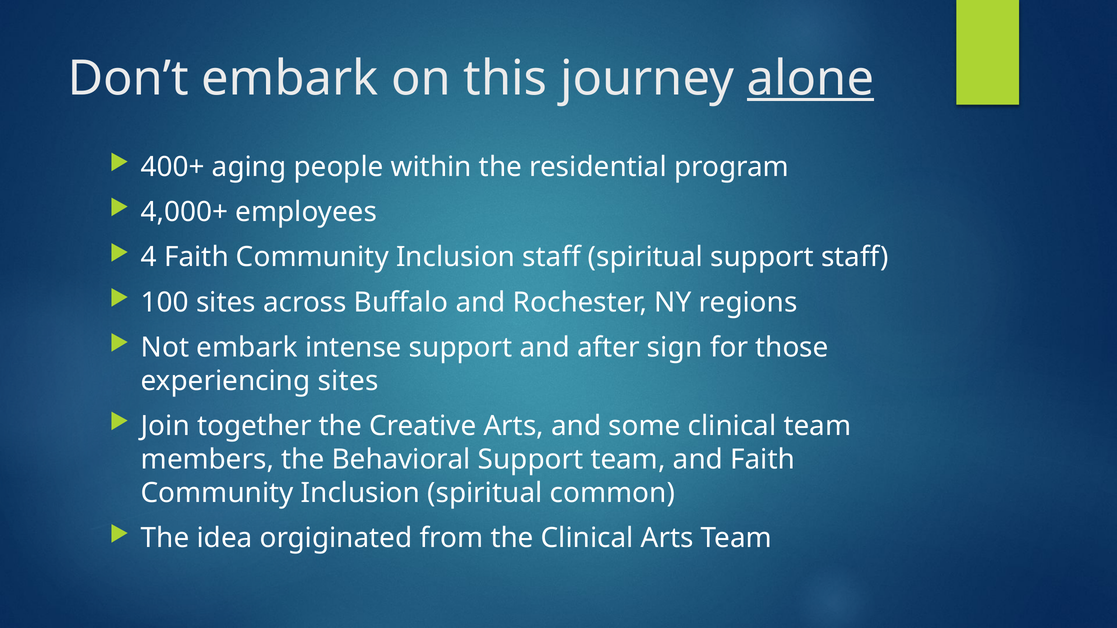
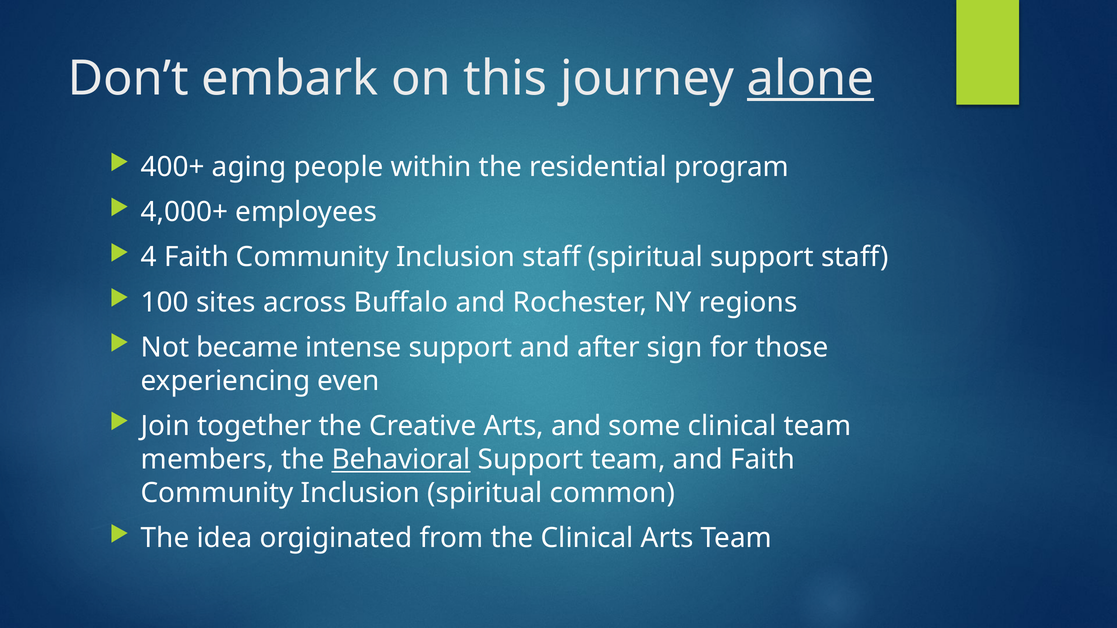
Not embark: embark -> became
experiencing sites: sites -> even
Behavioral underline: none -> present
